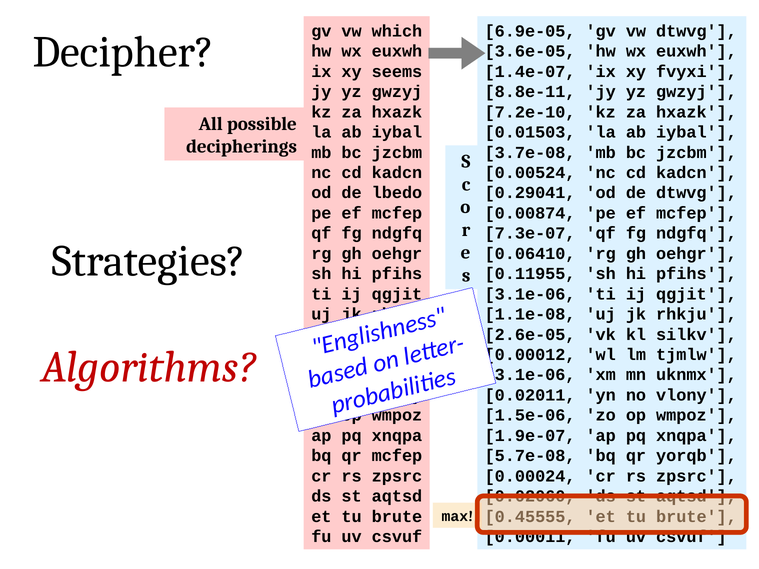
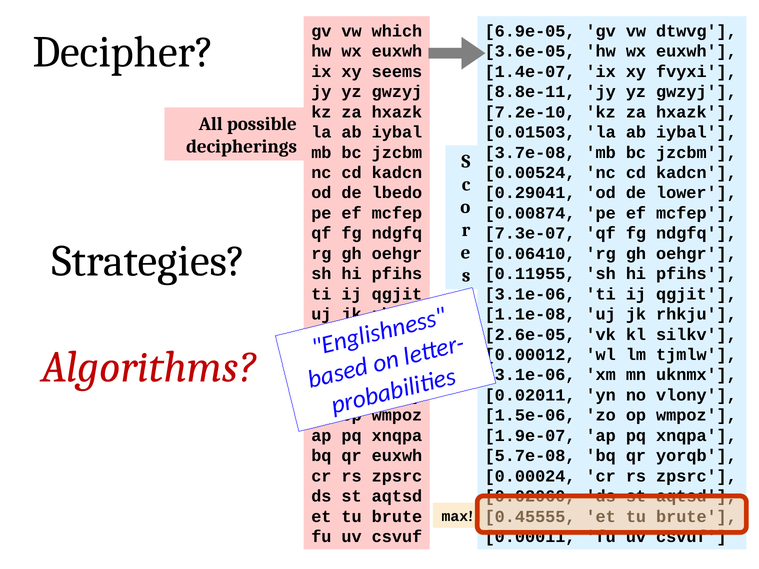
de dtwvg: dtwvg -> lower
qr mcfep: mcfep -> euxwh
